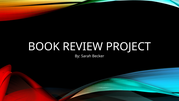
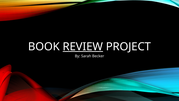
REVIEW underline: none -> present
